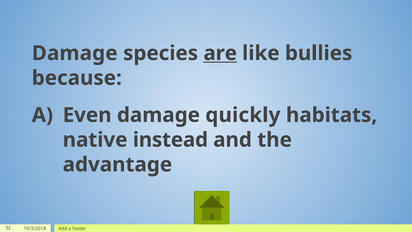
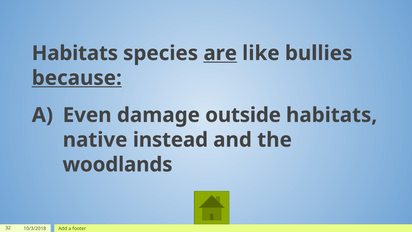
Damage at (75, 53): Damage -> Habitats
because underline: none -> present
quickly: quickly -> outside
advantage: advantage -> woodlands
